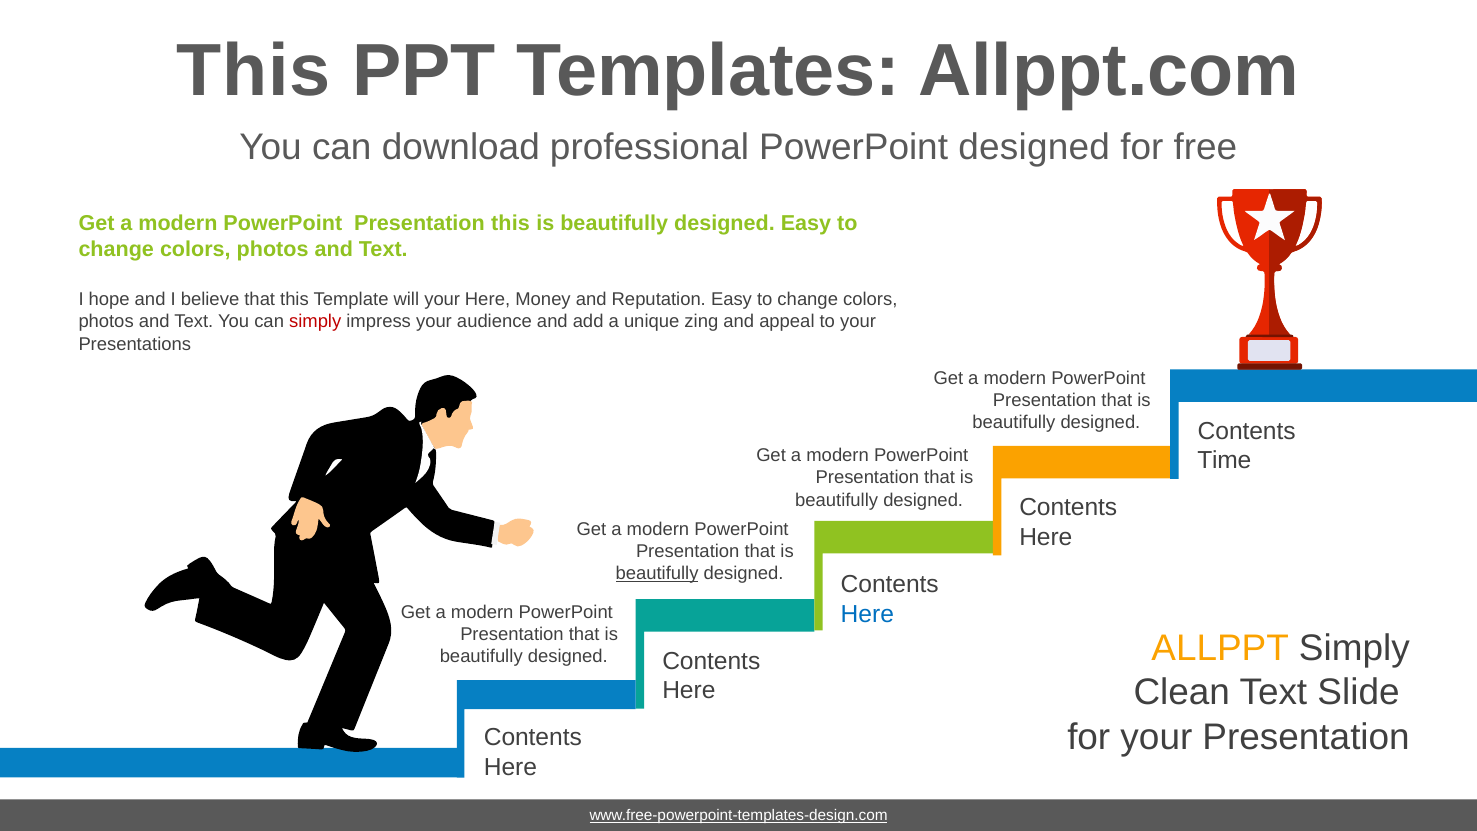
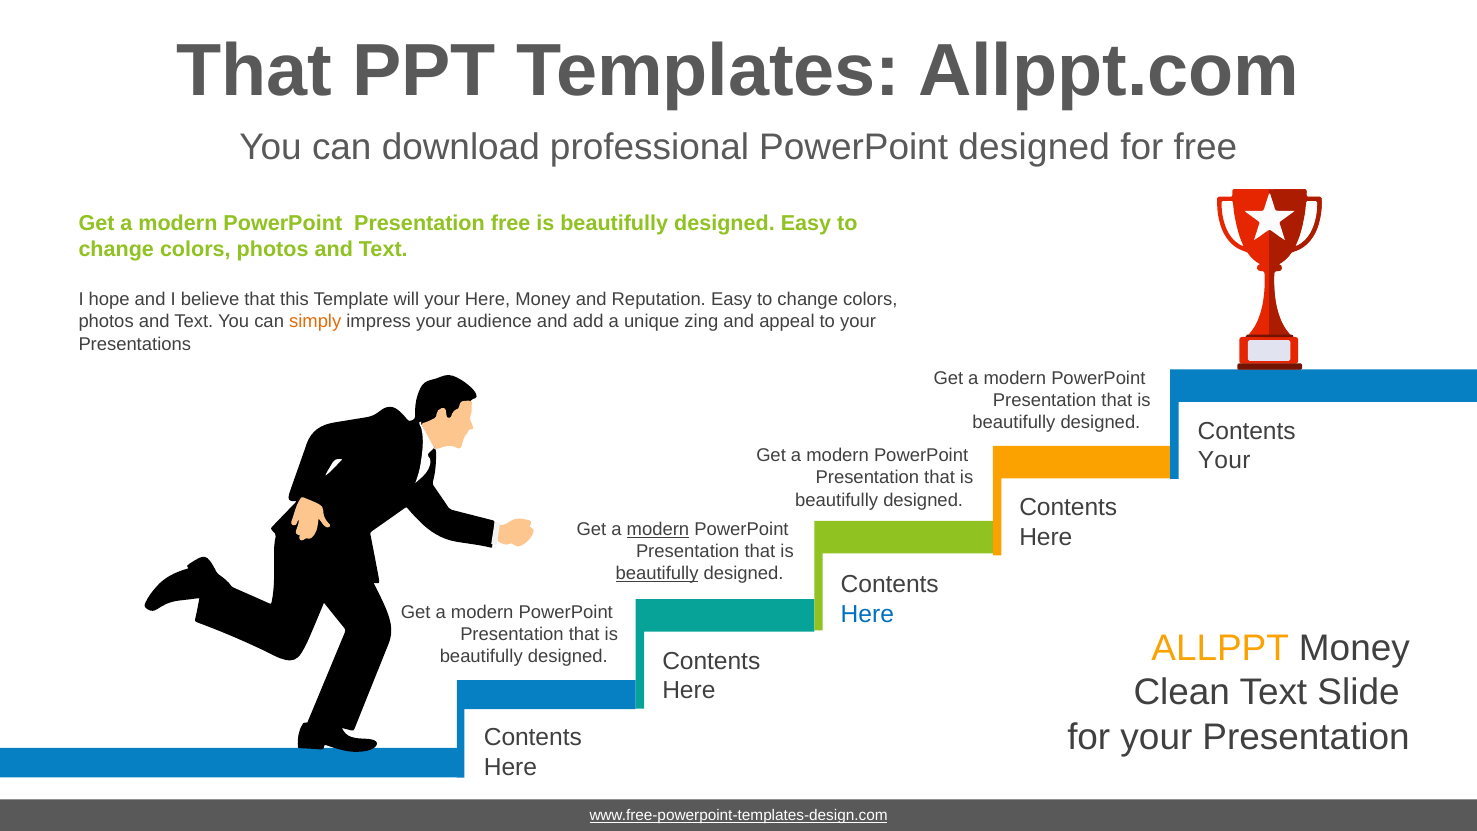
This at (254, 71): This -> That
Presentation this: this -> free
simply at (315, 322) colour: red -> orange
Time at (1224, 460): Time -> Your
modern at (658, 529) underline: none -> present
ALLPPT Simply: Simply -> Money
